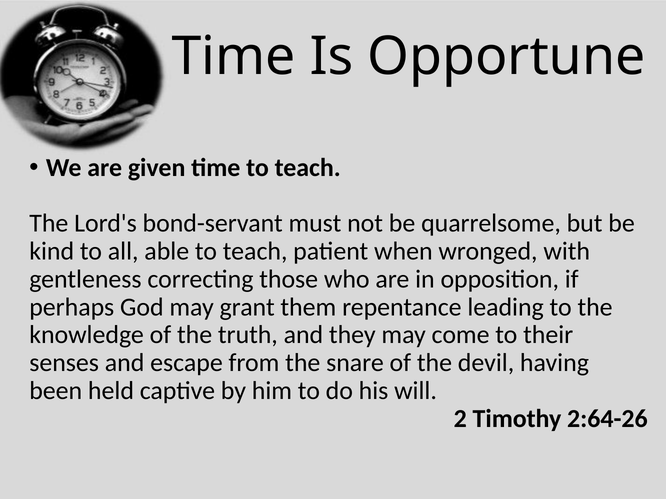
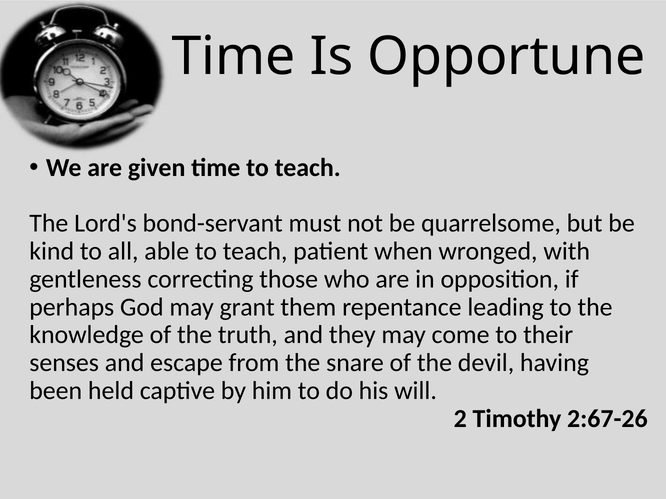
2:64-26: 2:64-26 -> 2:67-26
